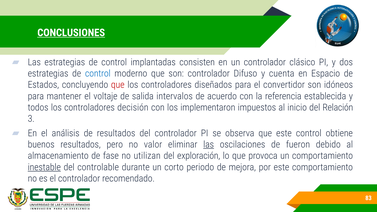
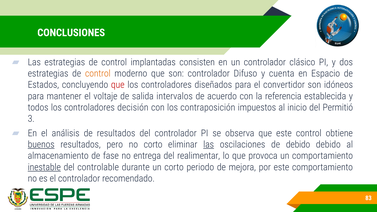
CONCLUSIONES underline: present -> none
control at (98, 74) colour: blue -> orange
implementaron: implementaron -> contraposición
Relación: Relación -> Permitió
buenos underline: none -> present
no valor: valor -> corto
de fueron: fueron -> debido
utilizan: utilizan -> entrega
exploración: exploración -> realimentar
